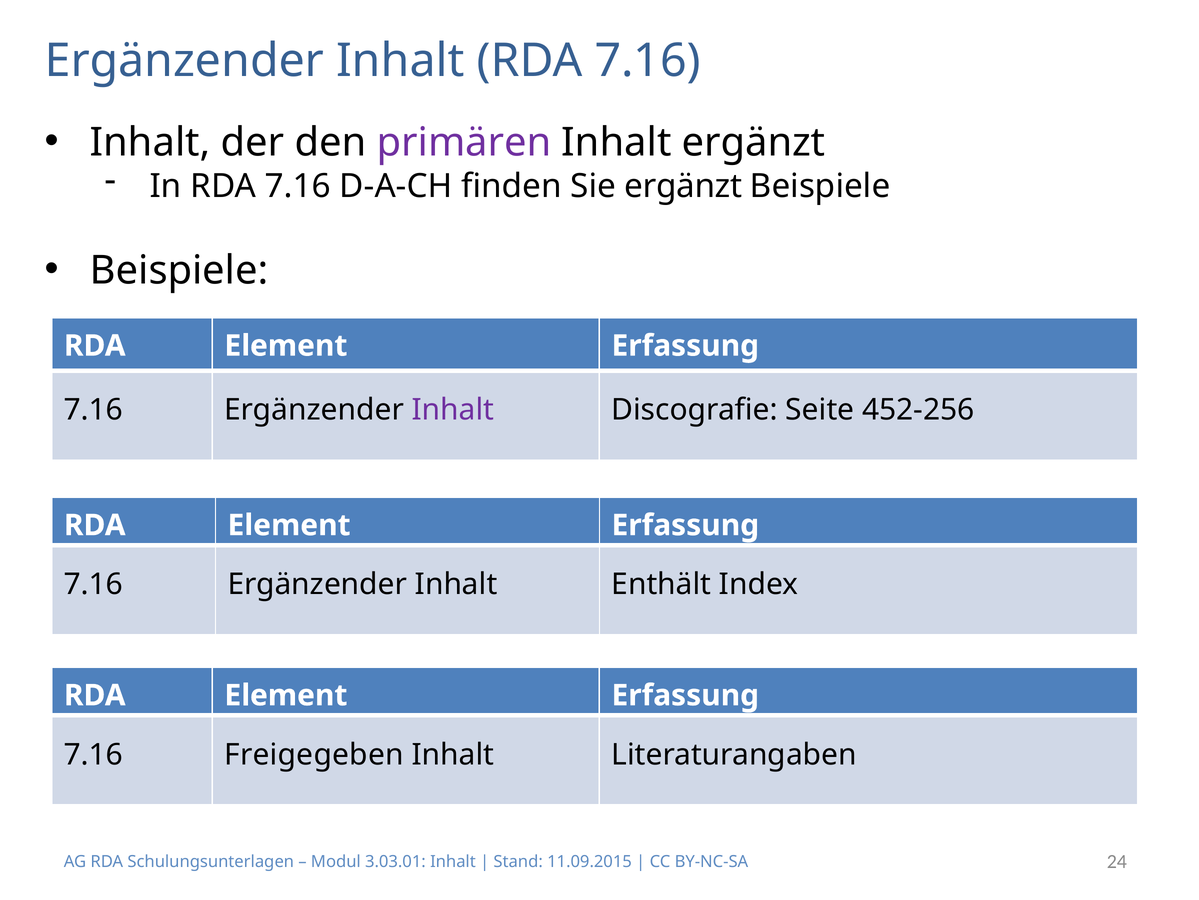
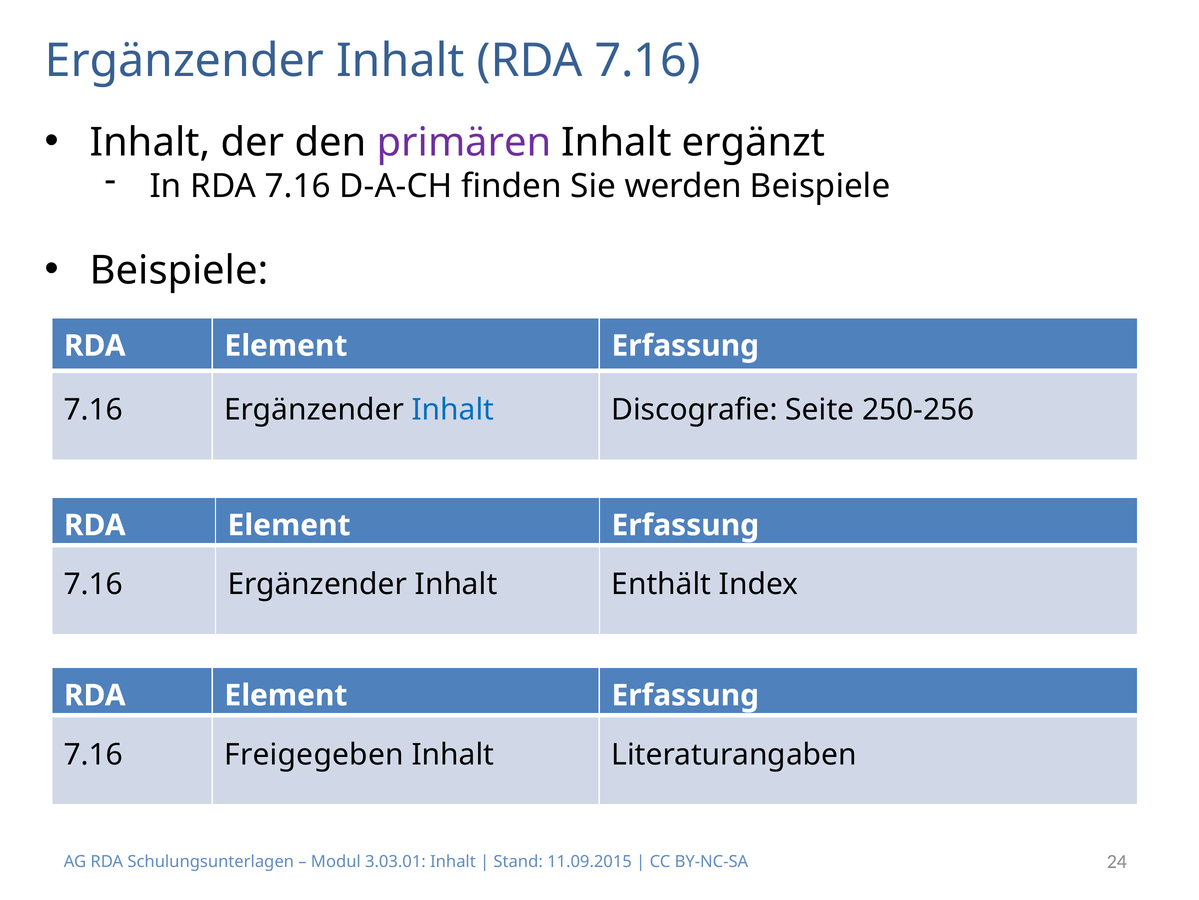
Sie ergänzt: ergänzt -> werden
Inhalt at (453, 410) colour: purple -> blue
452-256: 452-256 -> 250-256
